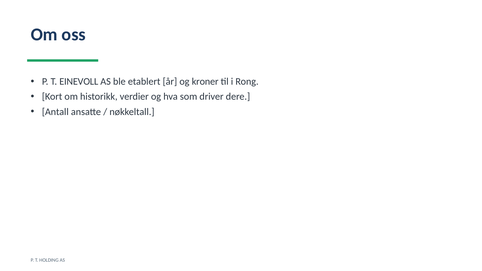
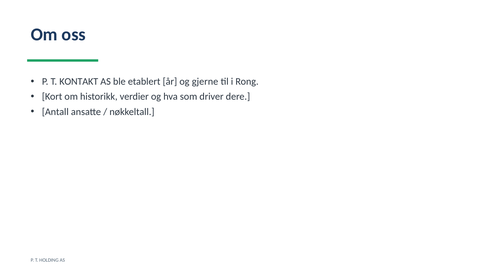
EINEVOLL: EINEVOLL -> KONTAKT
kroner: kroner -> gjerne
